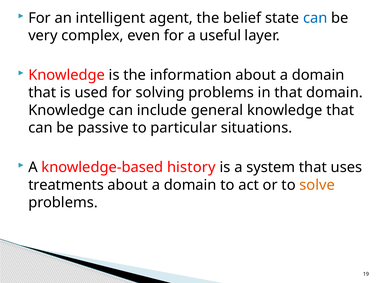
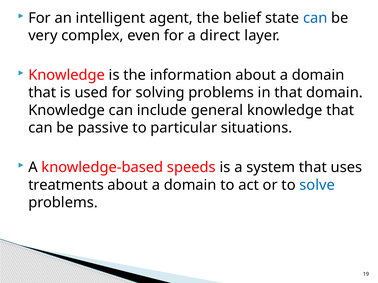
useful: useful -> direct
history: history -> speeds
solve colour: orange -> blue
